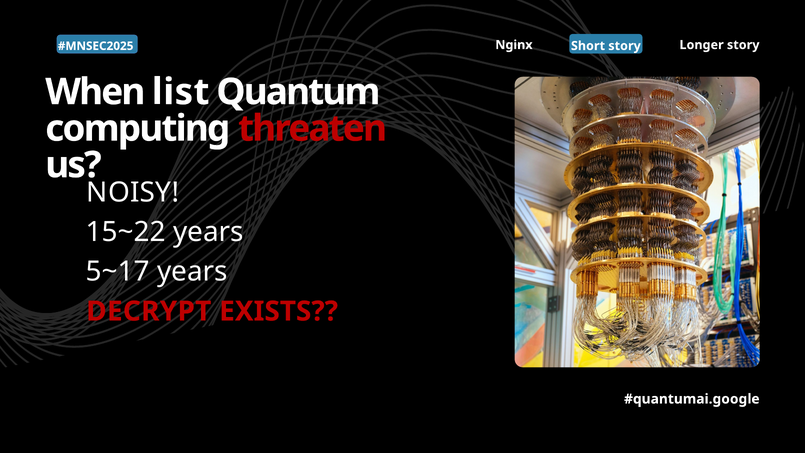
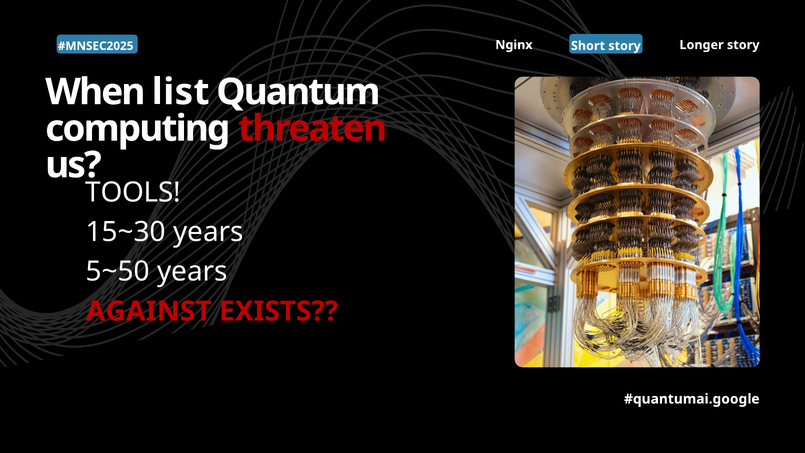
NOISY: NOISY -> TOOLS
15~22: 15~22 -> 15~30
5~17: 5~17 -> 5~50
DECRYPT: DECRYPT -> AGAINST
